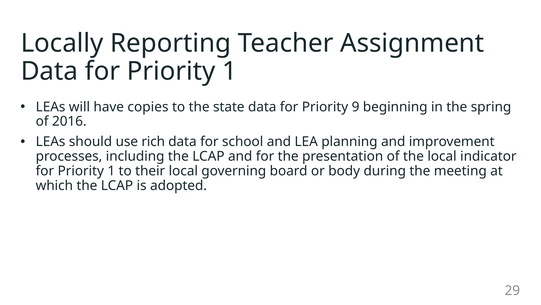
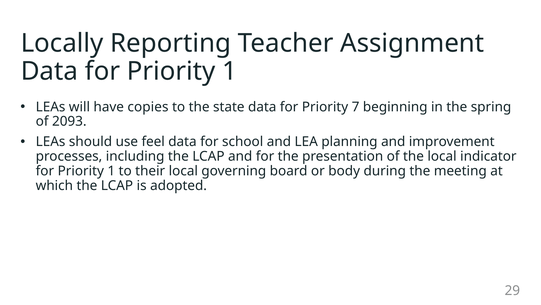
9: 9 -> 7
2016: 2016 -> 2093
rich: rich -> feel
